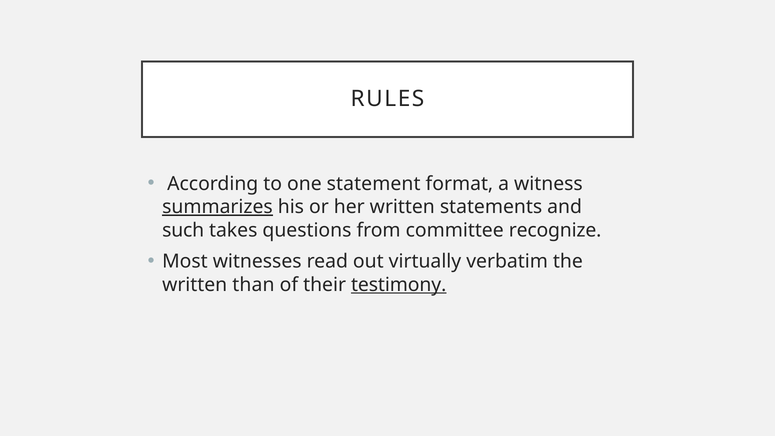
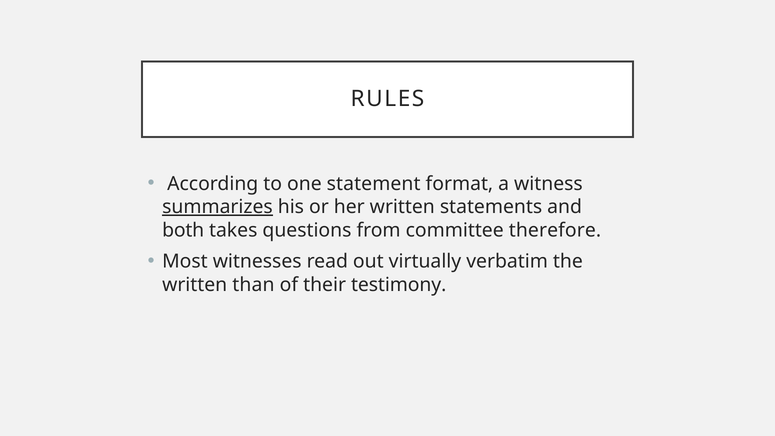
such: such -> both
recognize: recognize -> therefore
testimony underline: present -> none
